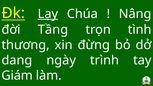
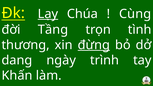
Nâng: Nâng -> Cùng
đừng underline: none -> present
Giám: Giám -> Khấn
